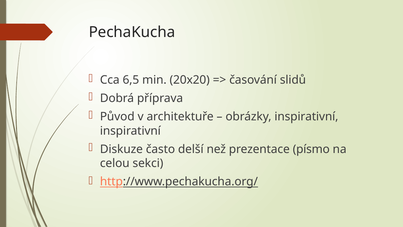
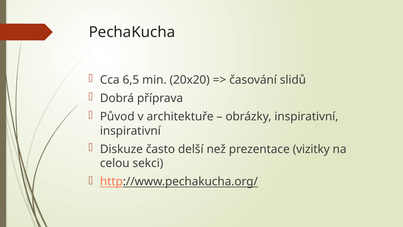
písmo: písmo -> vizitky
